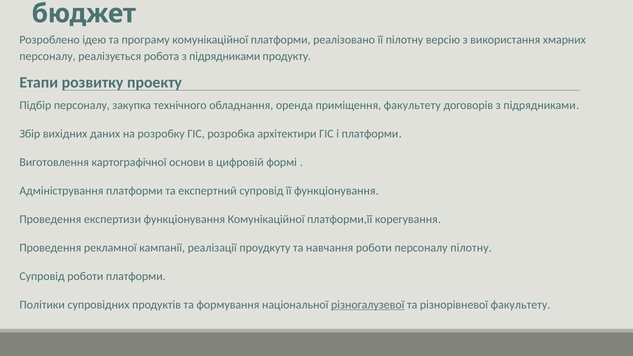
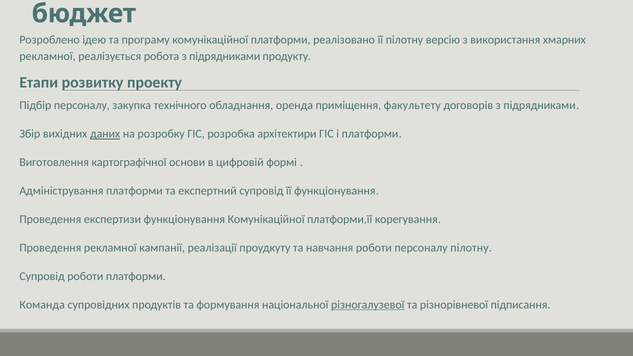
персоналу at (48, 56): персоналу -> рекламної
даних underline: none -> present
Політики: Політики -> Команда
різнорівневої факультету: факультету -> підписання
